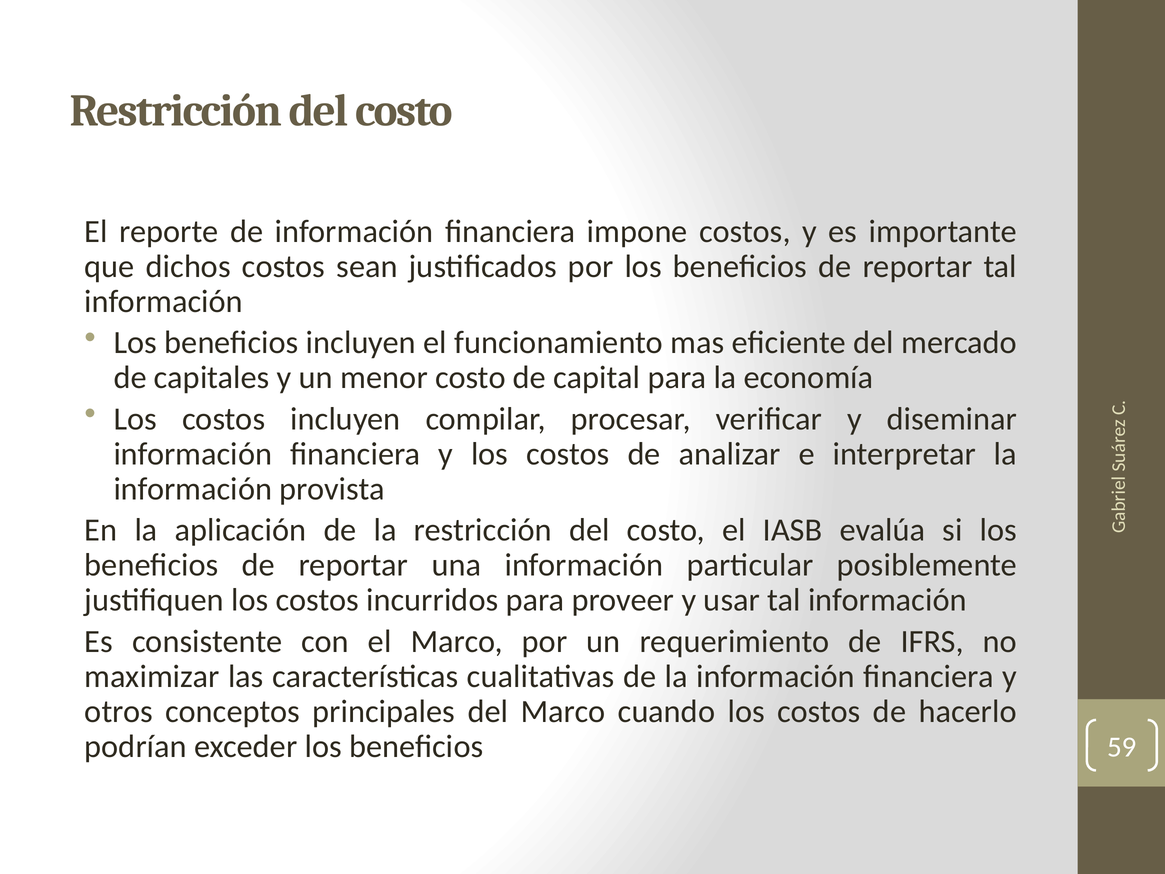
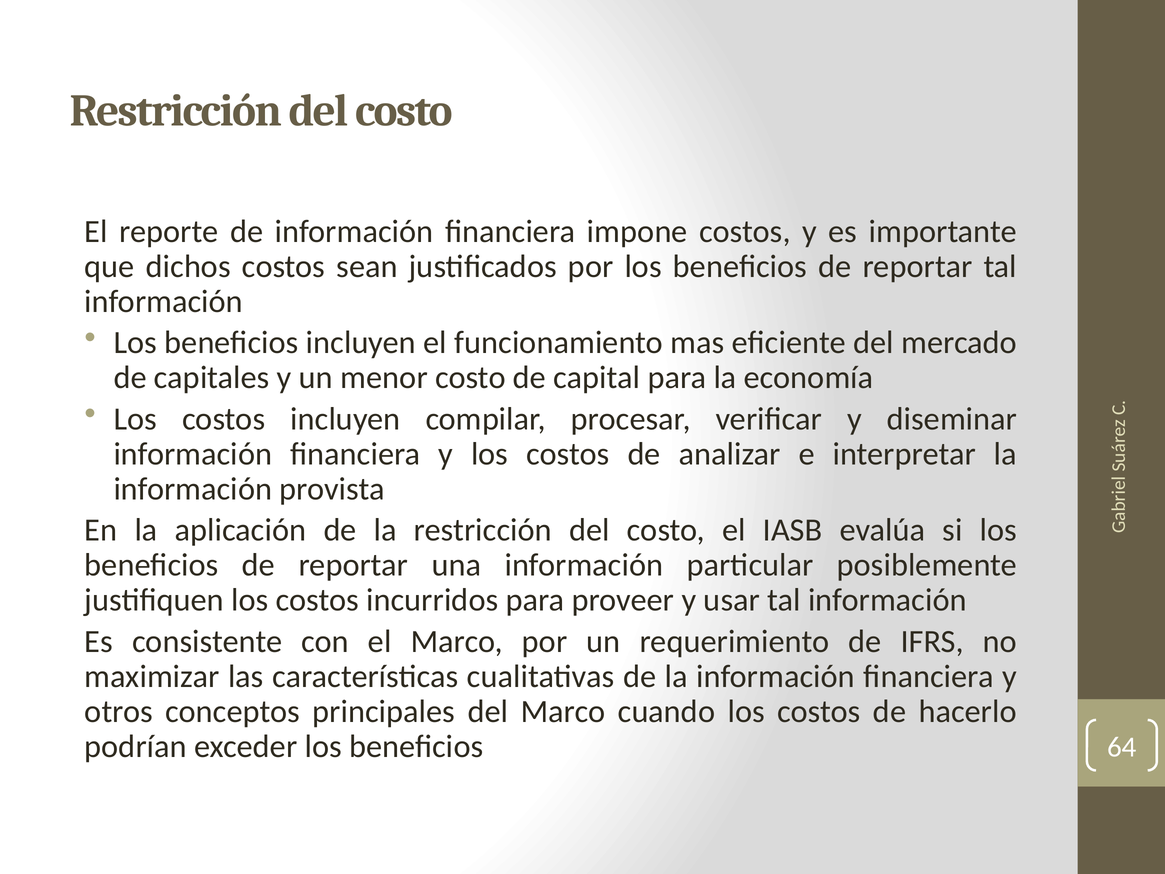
59: 59 -> 64
